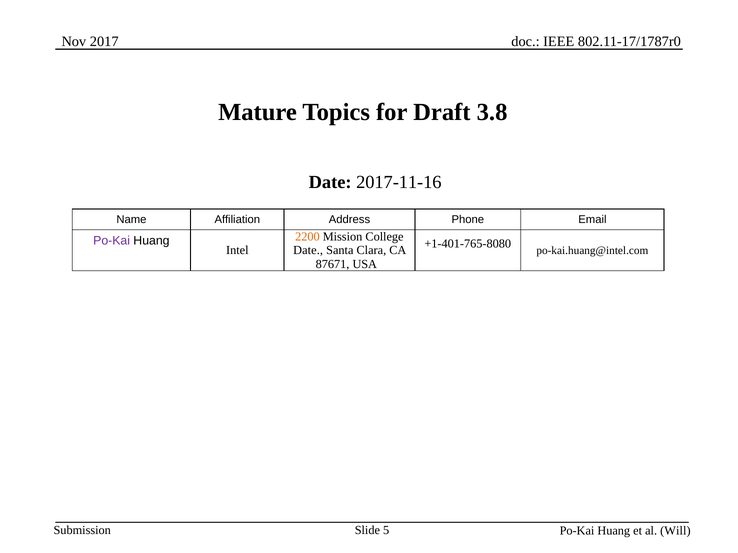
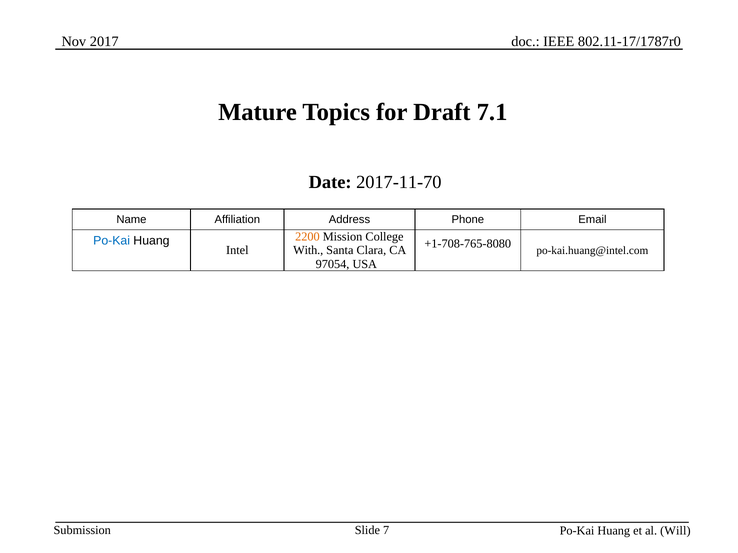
3.8: 3.8 -> 7.1
2017-11-16: 2017-11-16 -> 2017-11-70
Po-Kai at (112, 241) colour: purple -> blue
+1-401-765-8080: +1-401-765-8080 -> +1-708-765-8080
Date at (308, 251): Date -> With
87671: 87671 -> 97054
5: 5 -> 7
